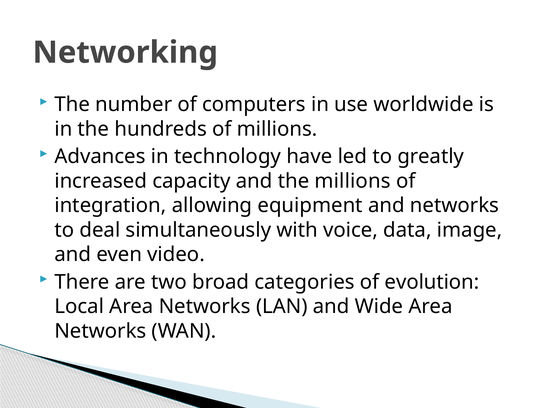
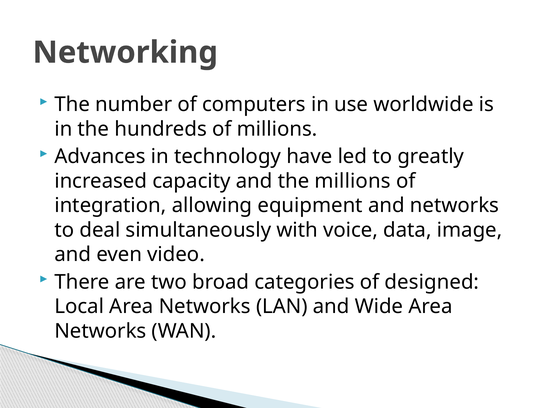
evolution: evolution -> designed
